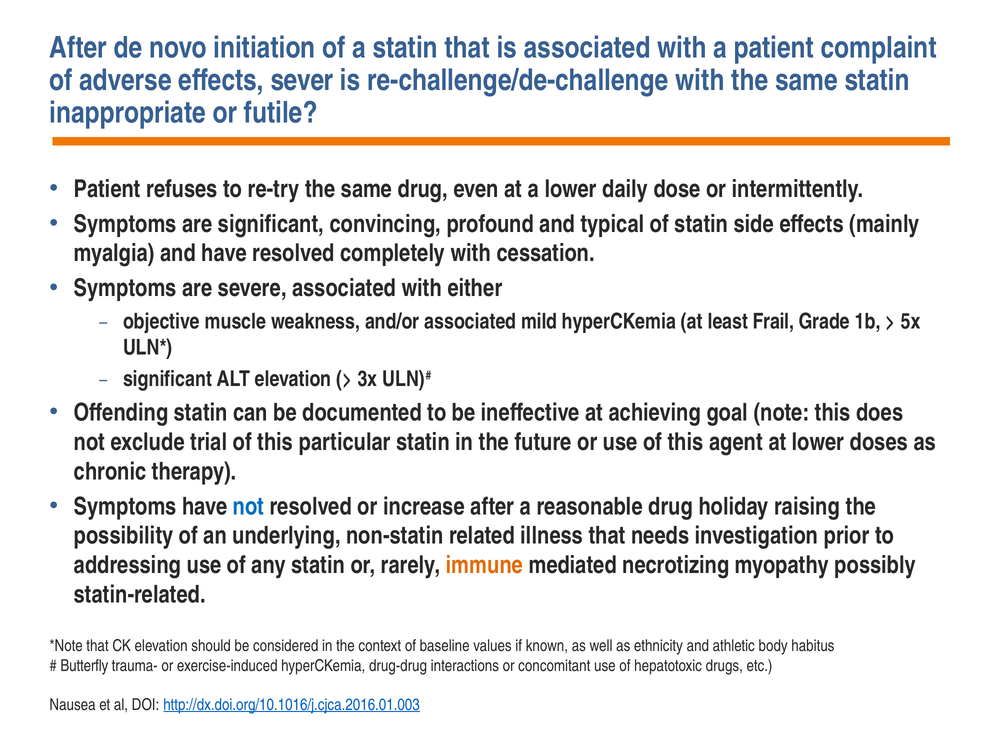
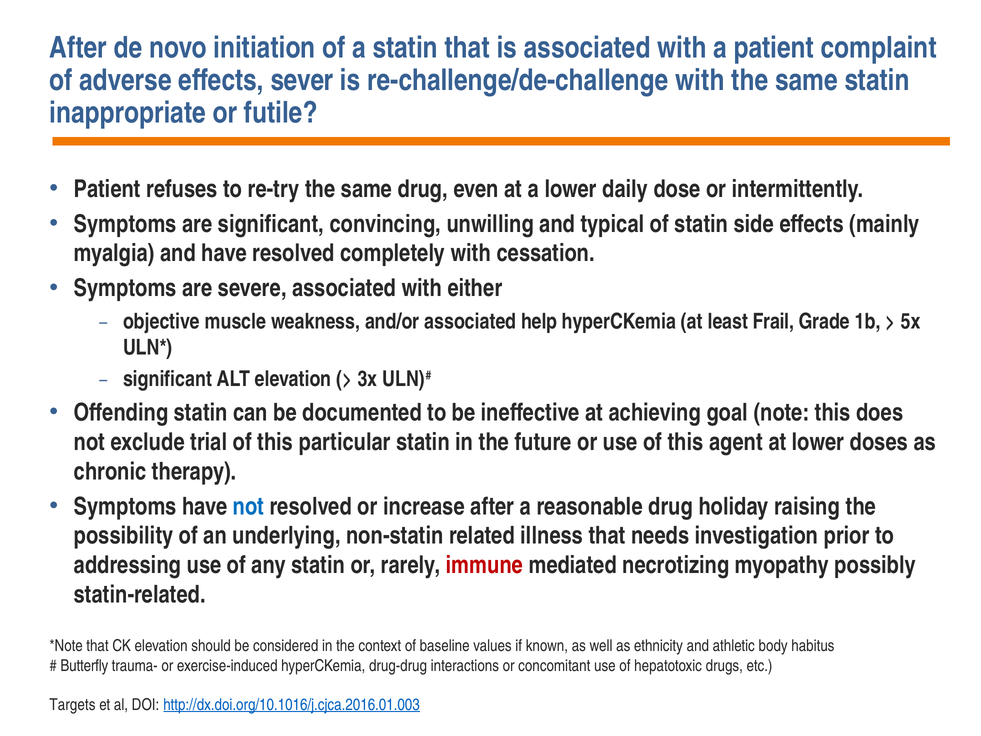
profound: profound -> unwilling
mild: mild -> help
immune colour: orange -> red
Nausea: Nausea -> Targets
